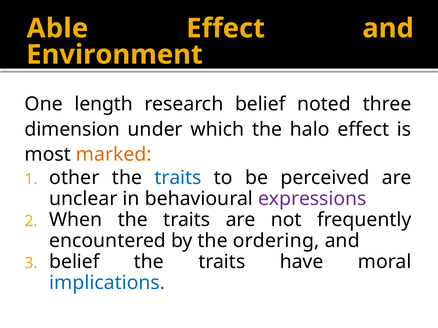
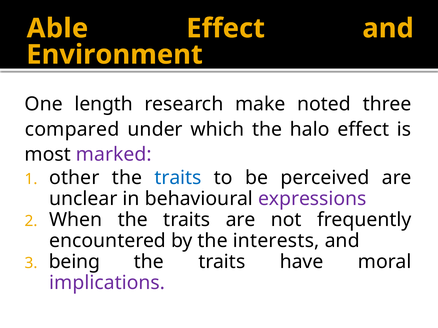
research belief: belief -> make
dimension: dimension -> compared
marked colour: orange -> purple
ordering: ordering -> interests
belief at (74, 262): belief -> being
implications colour: blue -> purple
